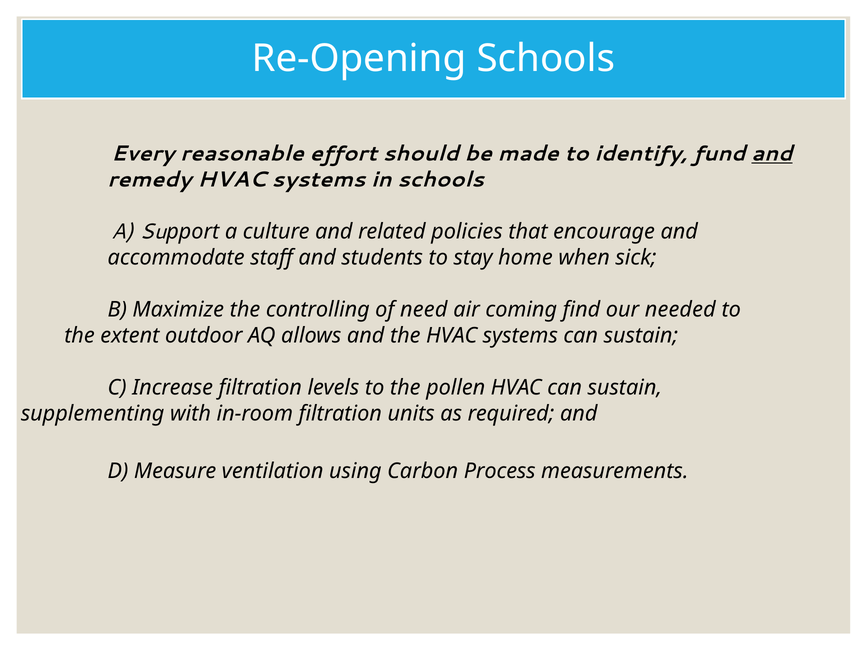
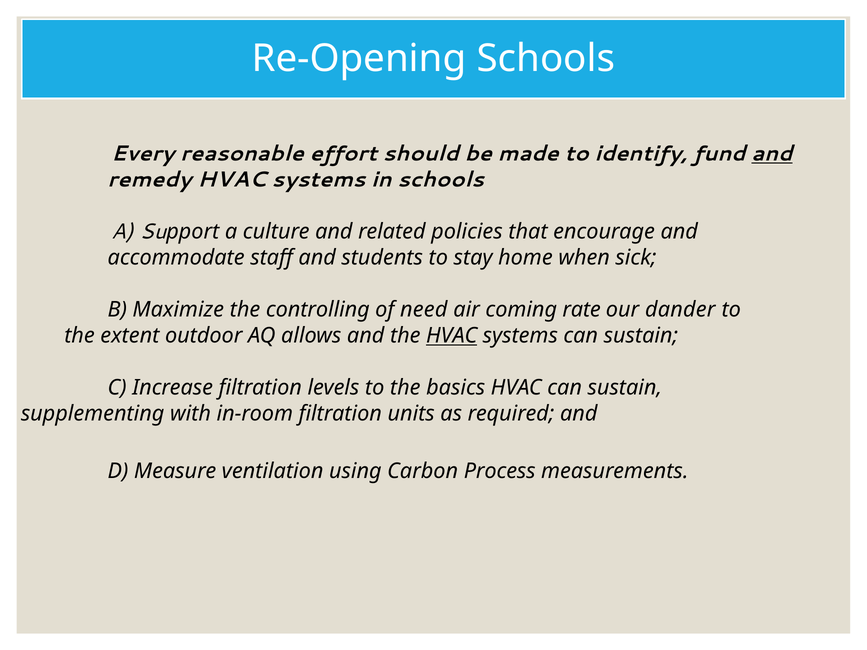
find: find -> rate
needed: needed -> dander
HVAC at (452, 336) underline: none -> present
pollen: pollen -> basics
